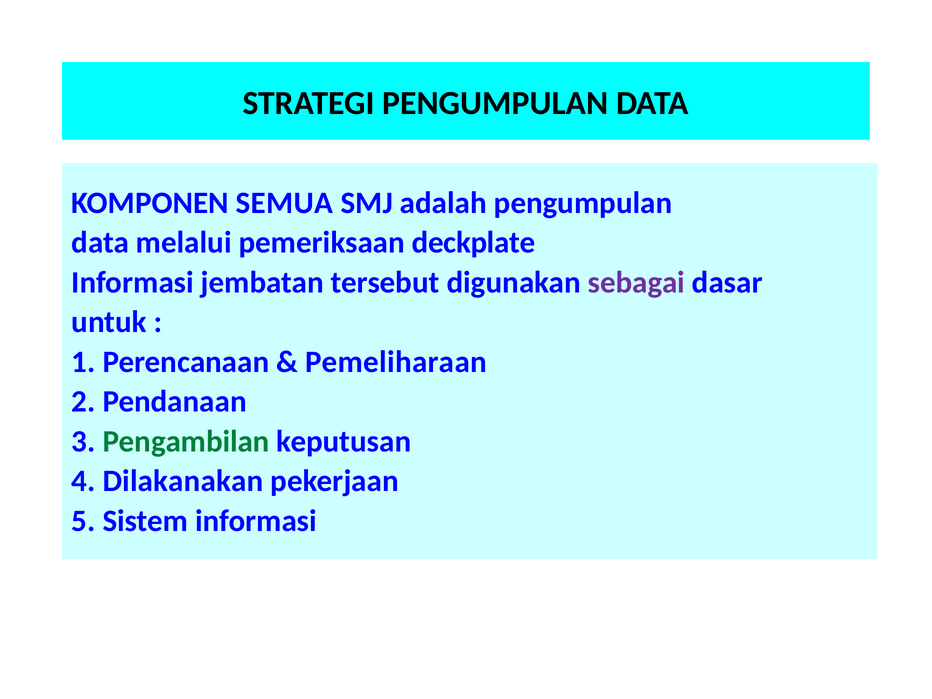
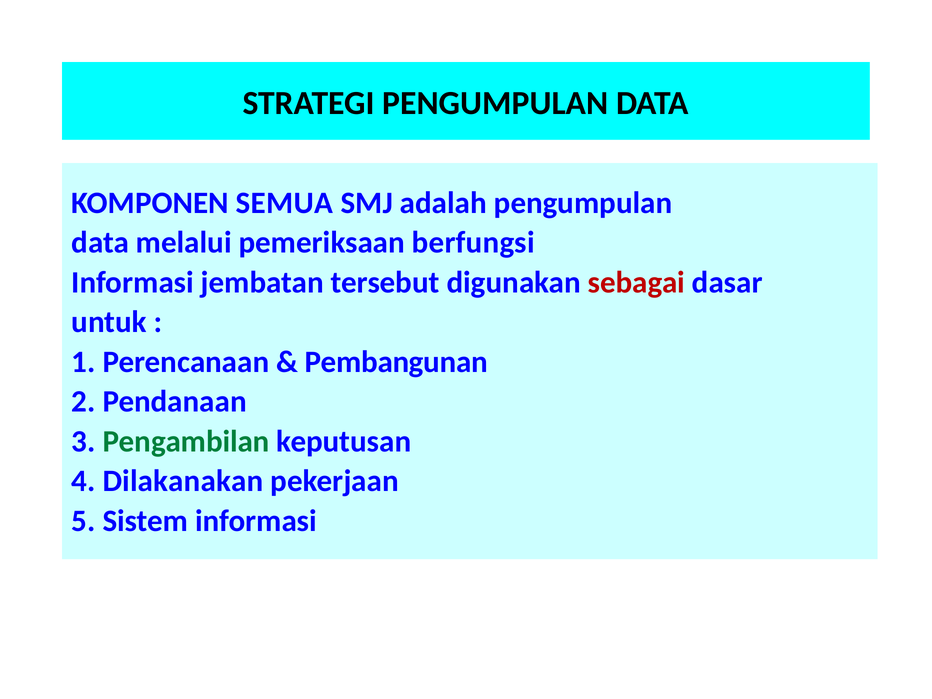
deckplate: deckplate -> berfungsi
sebagai colour: purple -> red
Pemeliharaan: Pemeliharaan -> Pembangunan
